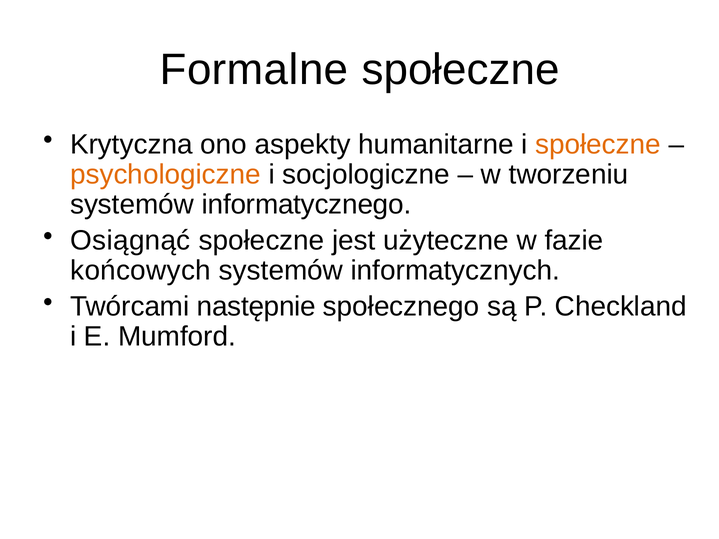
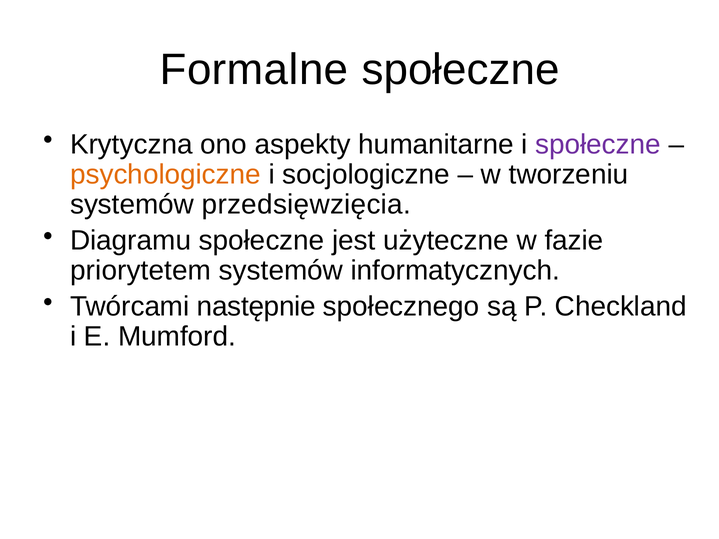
społeczne at (598, 144) colour: orange -> purple
informatycznego: informatycznego -> przedsięwzięcia
Osiągnąć: Osiągnąć -> Diagramu
końcowych: końcowych -> priorytetem
